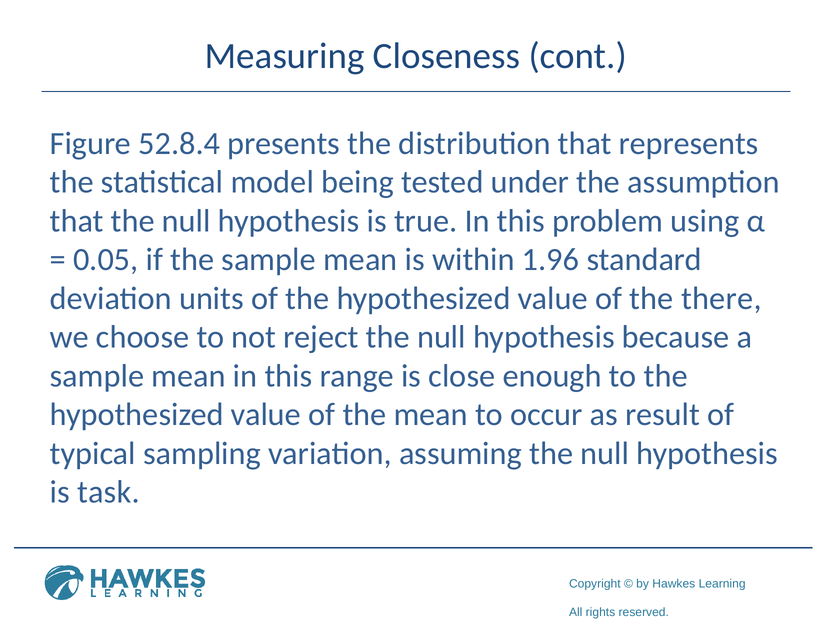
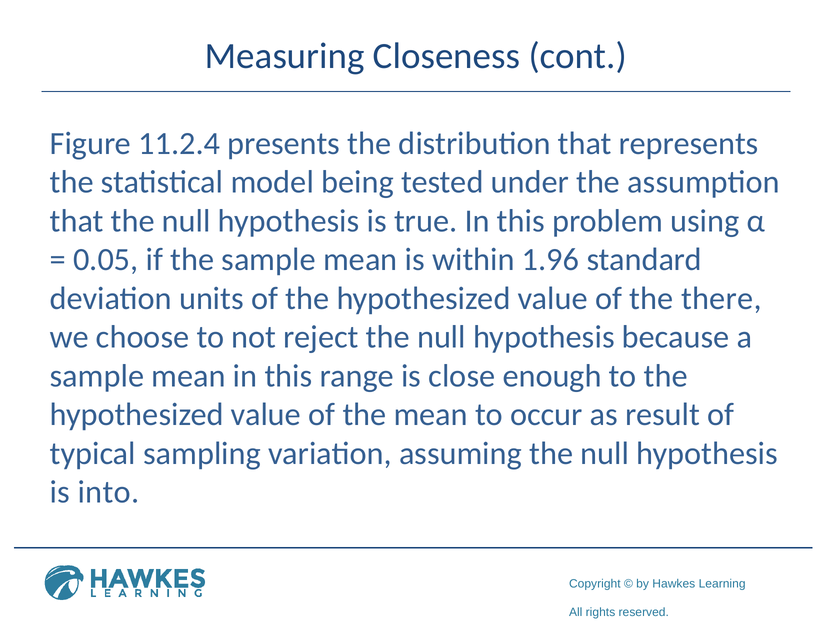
52.8.4: 52.8.4 -> 11.2.4
task: task -> into
